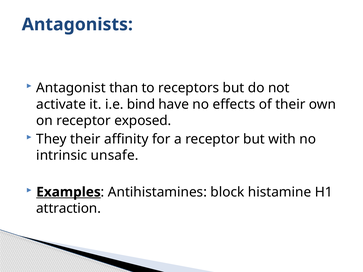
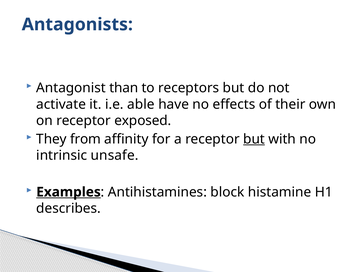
bind: bind -> able
They their: their -> from
but at (254, 139) underline: none -> present
attraction: attraction -> describes
